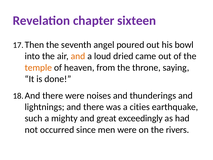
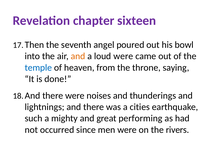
loud dried: dried -> were
temple colour: orange -> blue
exceedingly: exceedingly -> performing
